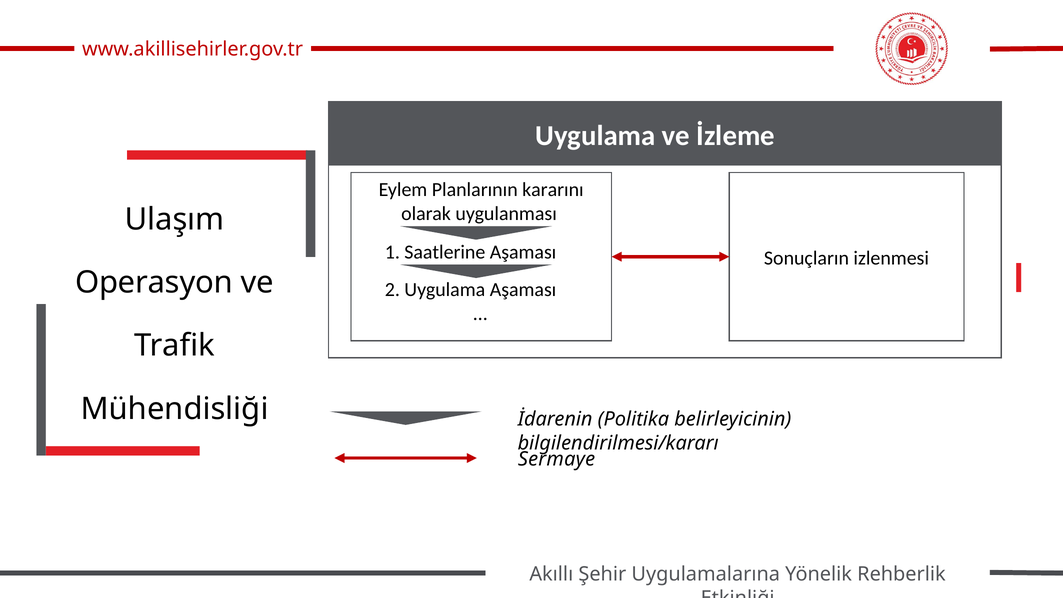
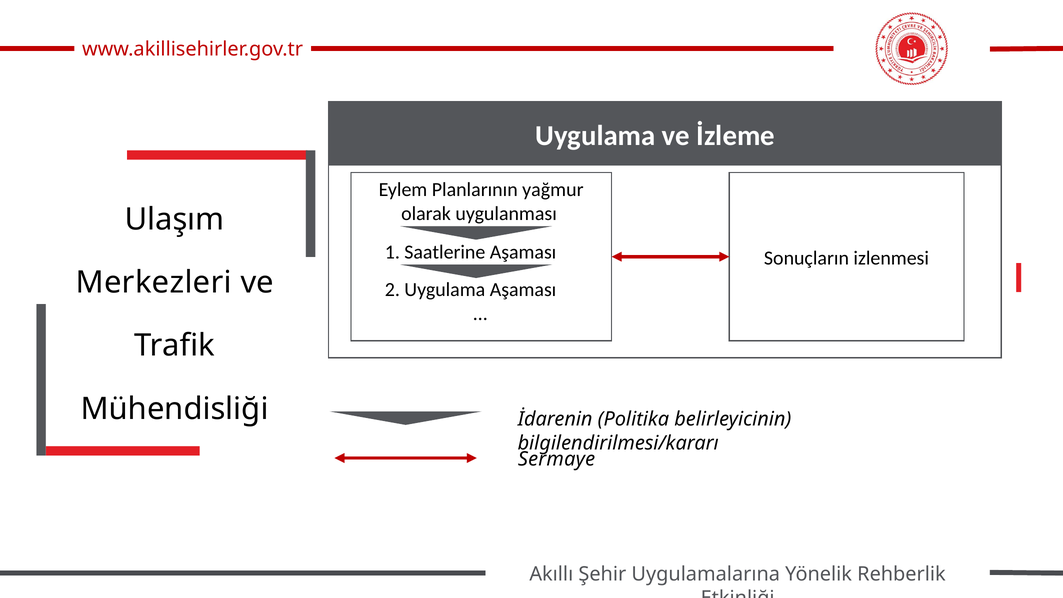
kararını: kararını -> yağmur
Operasyon: Operasyon -> Merkezleri
